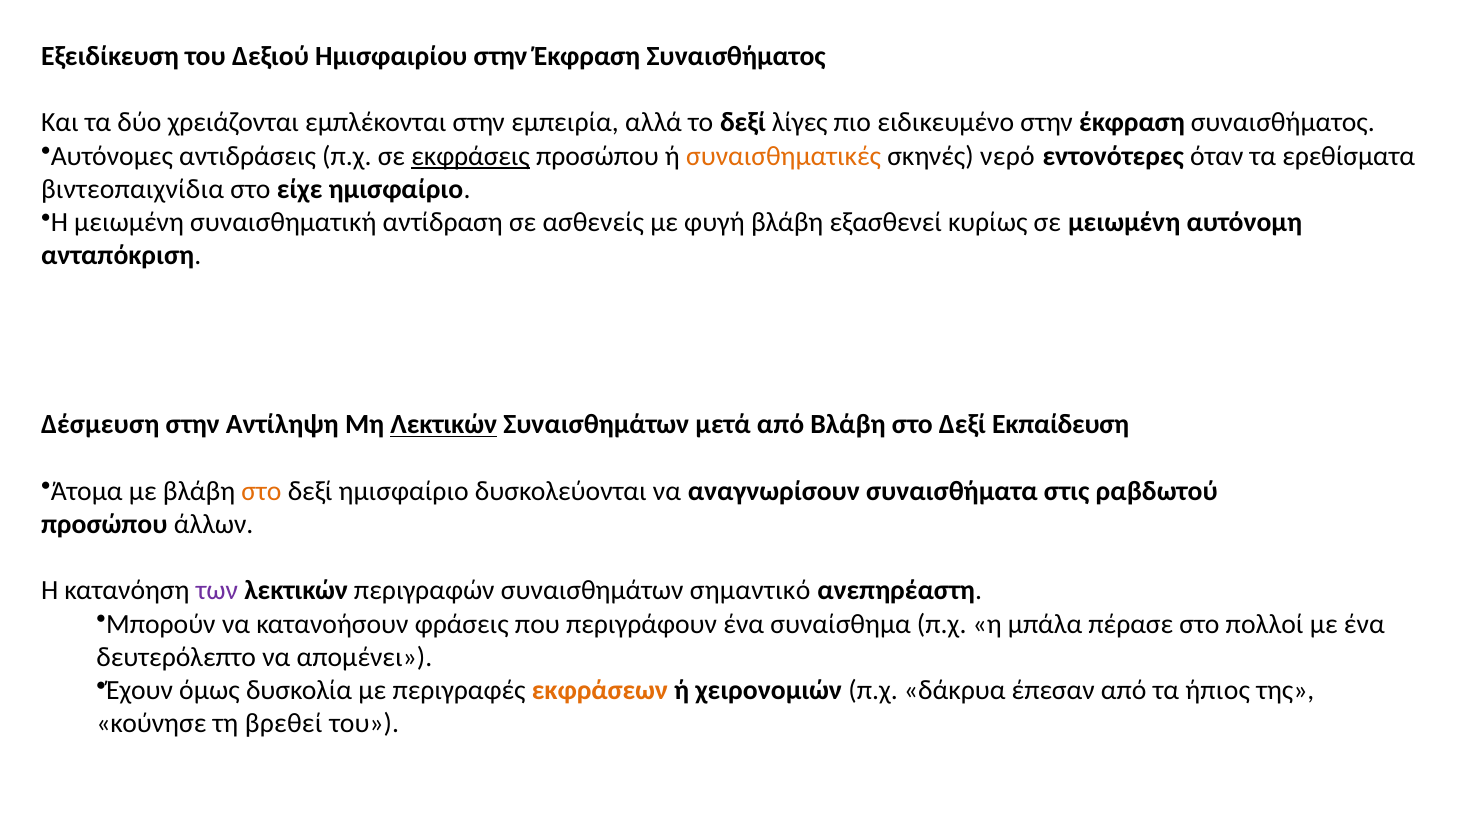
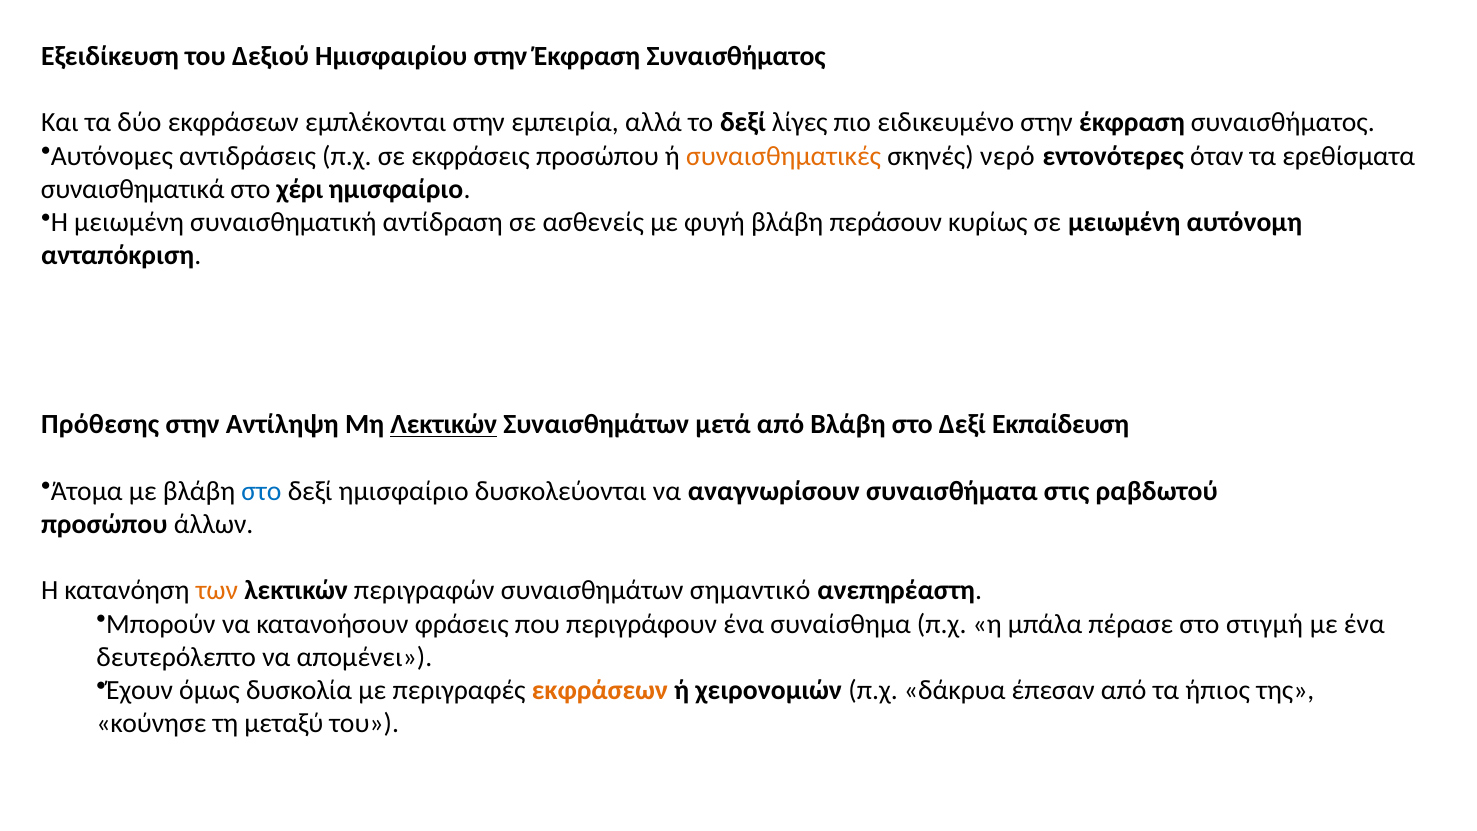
δύο χρειάζονται: χρειάζονται -> εκφράσεων
εκφράσεις underline: present -> none
βιντεοπαιχνίδια: βιντεοπαιχνίδια -> συναισθηματικά
είχε: είχε -> χέρι
εξασθενεί: εξασθενεί -> περάσουν
Δέσμευση: Δέσμευση -> Πρόθεσης
στο at (261, 491) colour: orange -> blue
των colour: purple -> orange
πολλοί: πολλοί -> στιγμή
βρεθεί: βρεθεί -> μεταξύ
